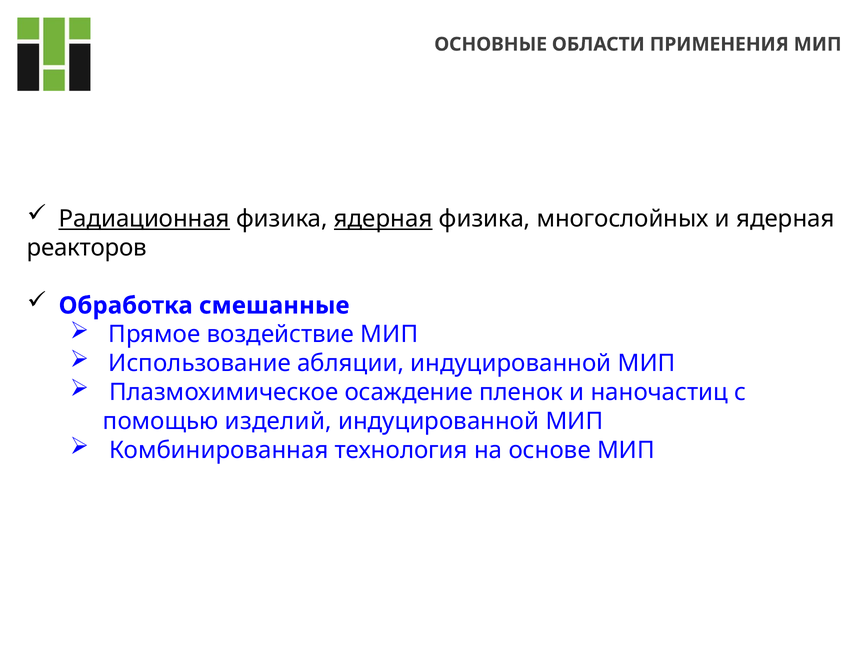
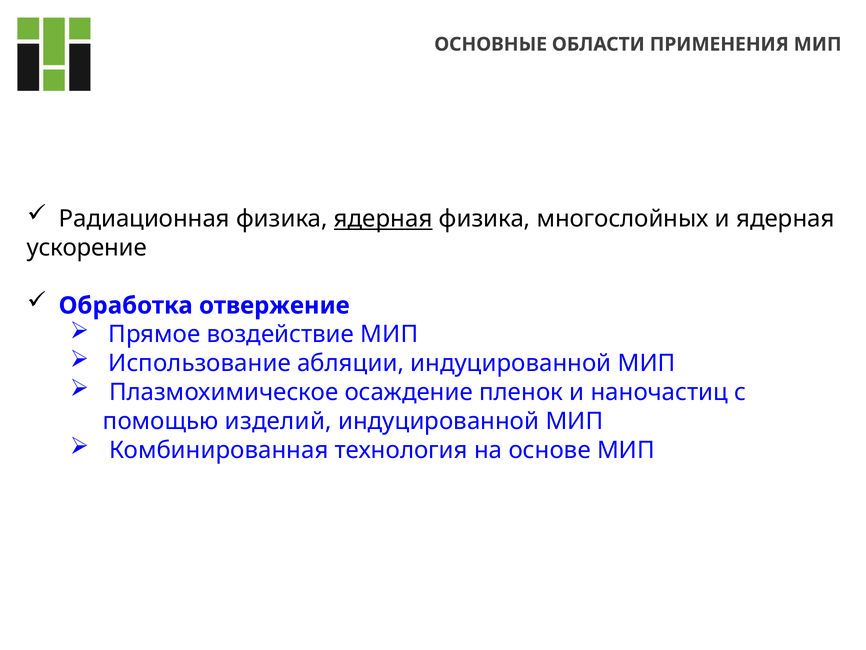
Радиационная underline: present -> none
реакторов: реакторов -> ускорение
смешанные: смешанные -> отвержение
